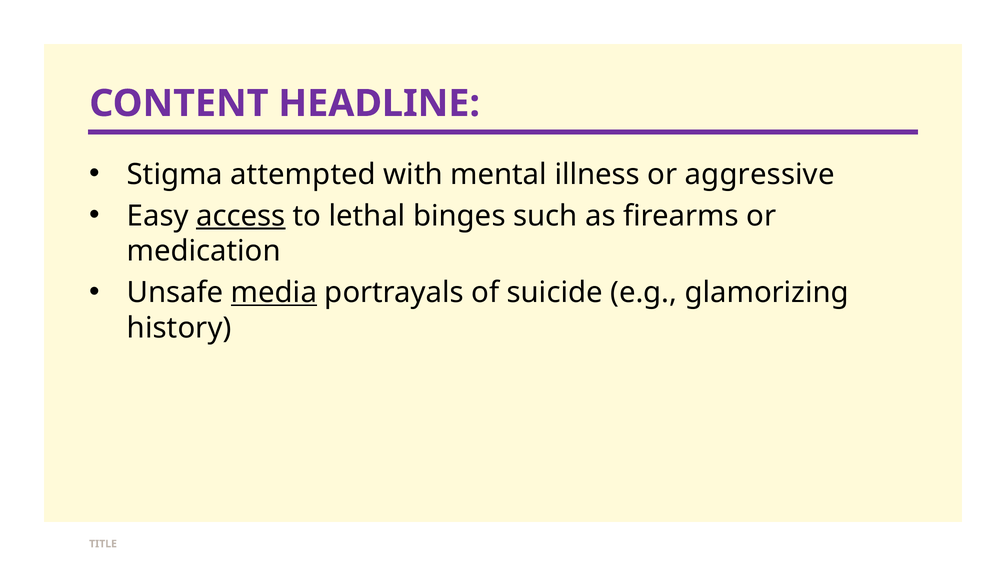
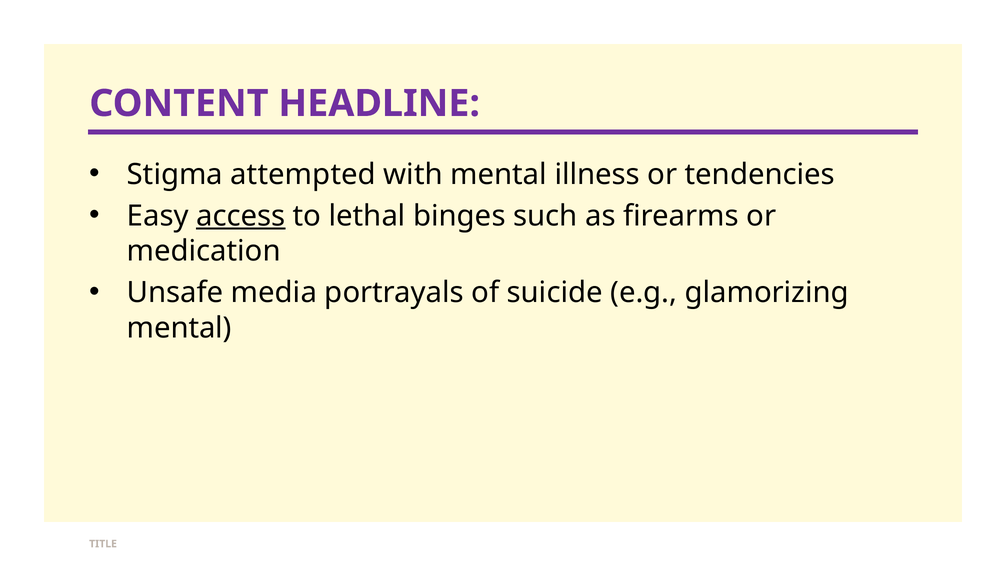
aggressive: aggressive -> tendencies
media underline: present -> none
history at (179, 328): history -> mental
